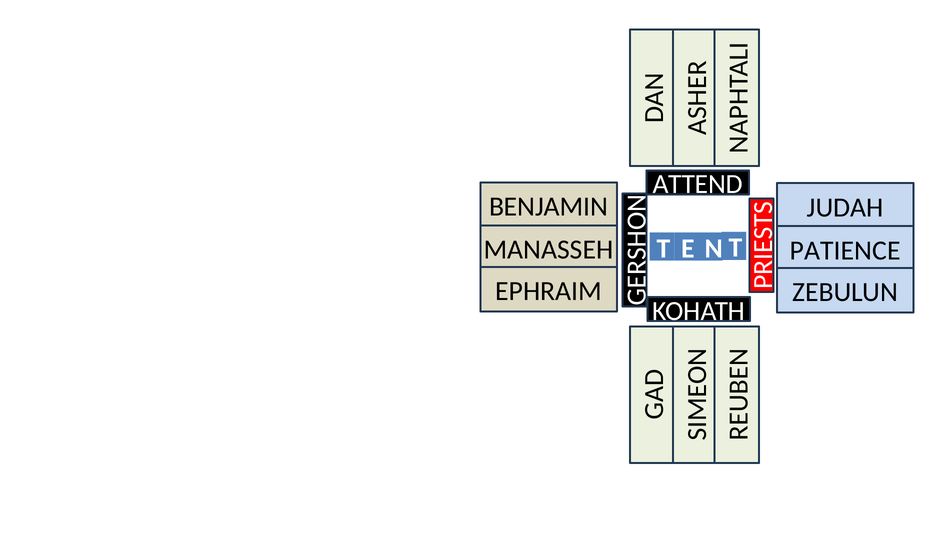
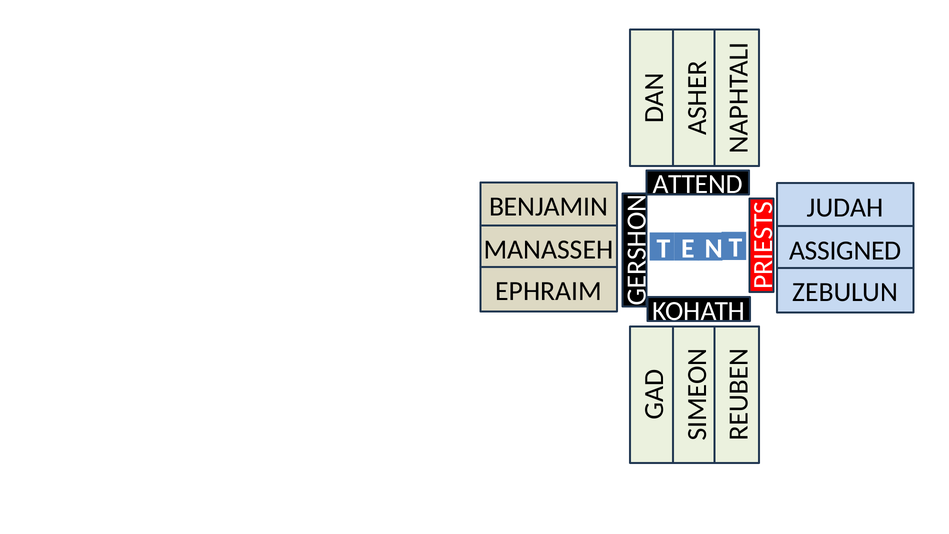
PATIENCE: PATIENCE -> ASSIGNED
